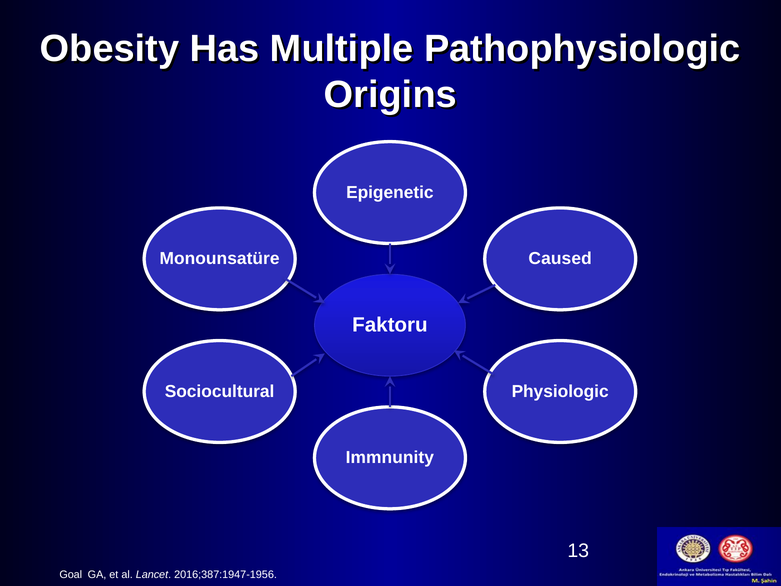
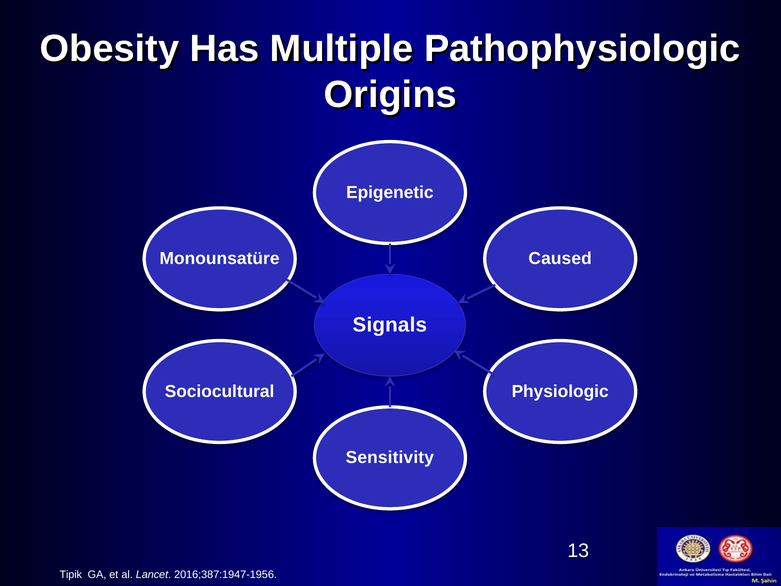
Faktoru: Faktoru -> Signals
Immnunity: Immnunity -> Sensitivity
Goal: Goal -> Tipik
